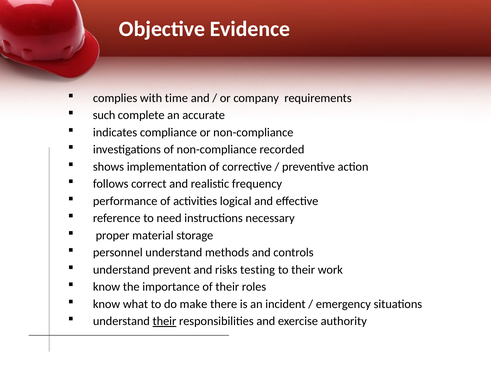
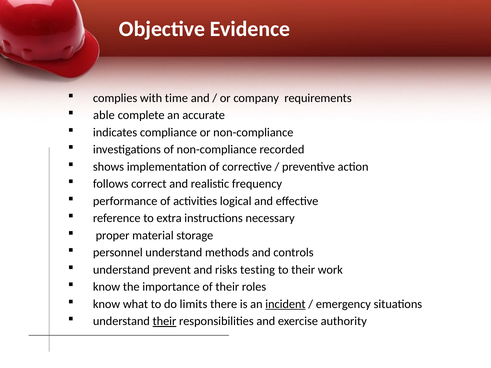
such: such -> able
need: need -> extra
make: make -> limits
incident underline: none -> present
